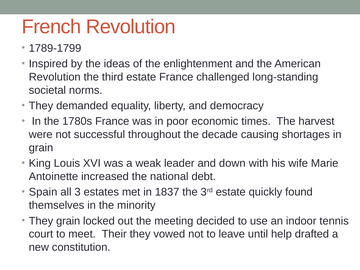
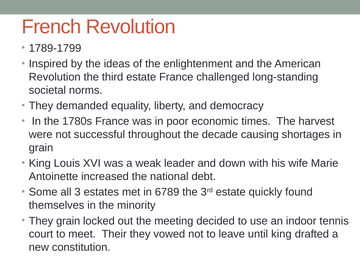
Spain: Spain -> Some
1837: 1837 -> 6789
until help: help -> king
